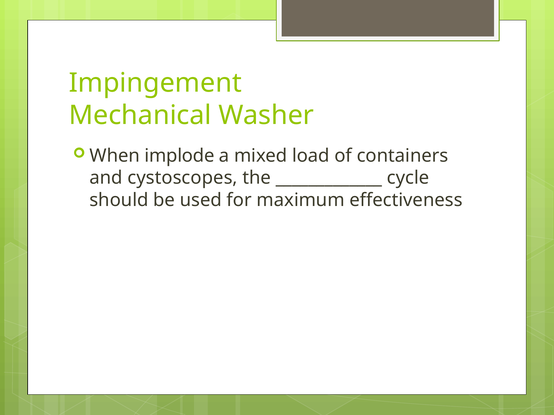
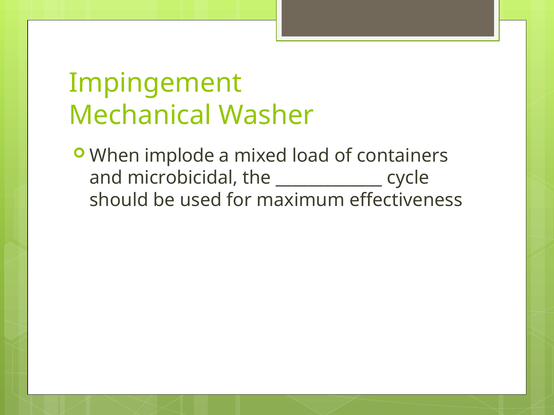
cystoscopes: cystoscopes -> microbicidal
